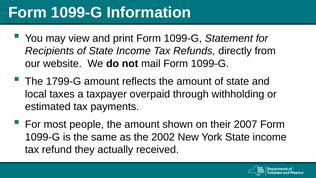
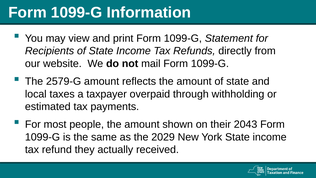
1799-G: 1799-G -> 2579-G
2007: 2007 -> 2043
2002: 2002 -> 2029
